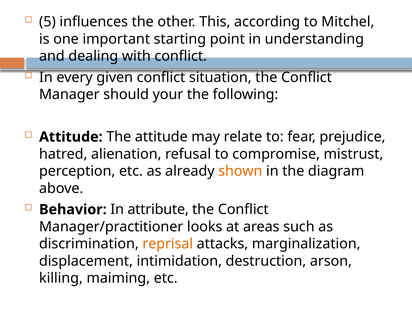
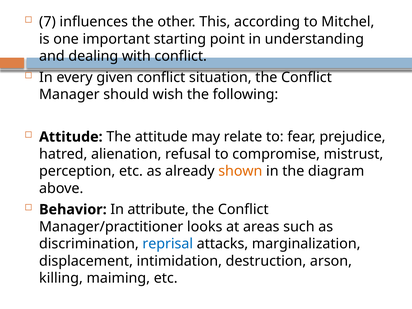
5: 5 -> 7
your: your -> wish
reprisal colour: orange -> blue
